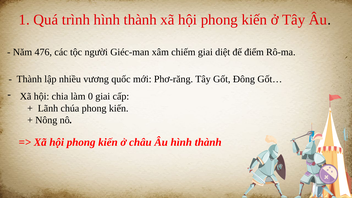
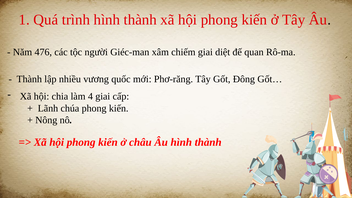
điểm: điểm -> quan
0: 0 -> 4
